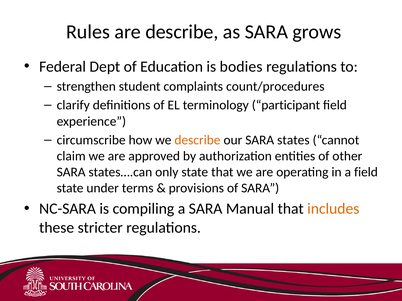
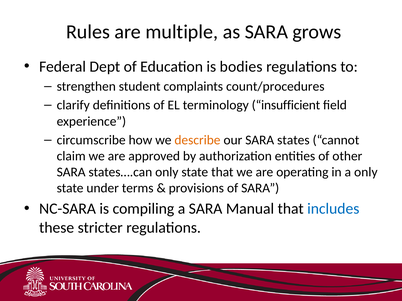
are describe: describe -> multiple
participant: participant -> insufficient
a field: field -> only
includes colour: orange -> blue
